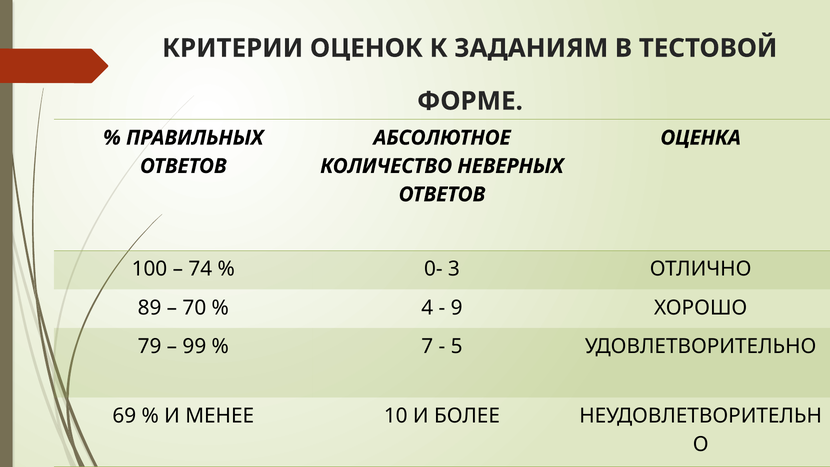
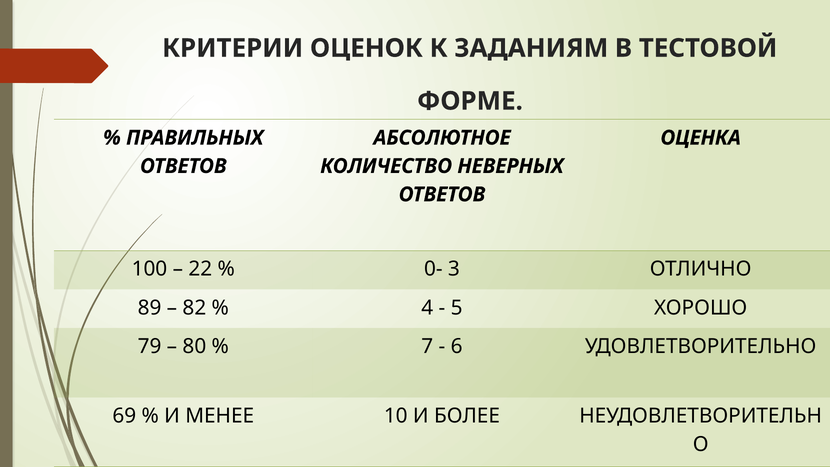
74: 74 -> 22
70: 70 -> 82
9: 9 -> 5
99: 99 -> 80
5: 5 -> 6
